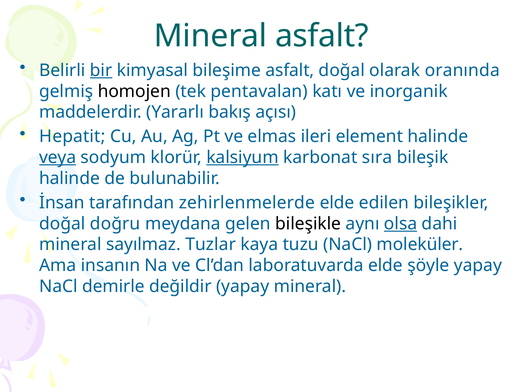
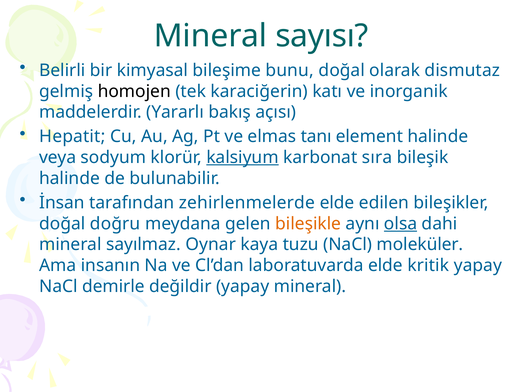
Mineral asfalt: asfalt -> sayısı
bir underline: present -> none
bileşime asfalt: asfalt -> bunu
oranında: oranında -> dismutaz
pentavalan: pentavalan -> karaciğerin
ileri: ileri -> tanı
veya underline: present -> none
bileşikle colour: black -> orange
Tuzlar: Tuzlar -> Oynar
şöyle: şöyle -> kritik
